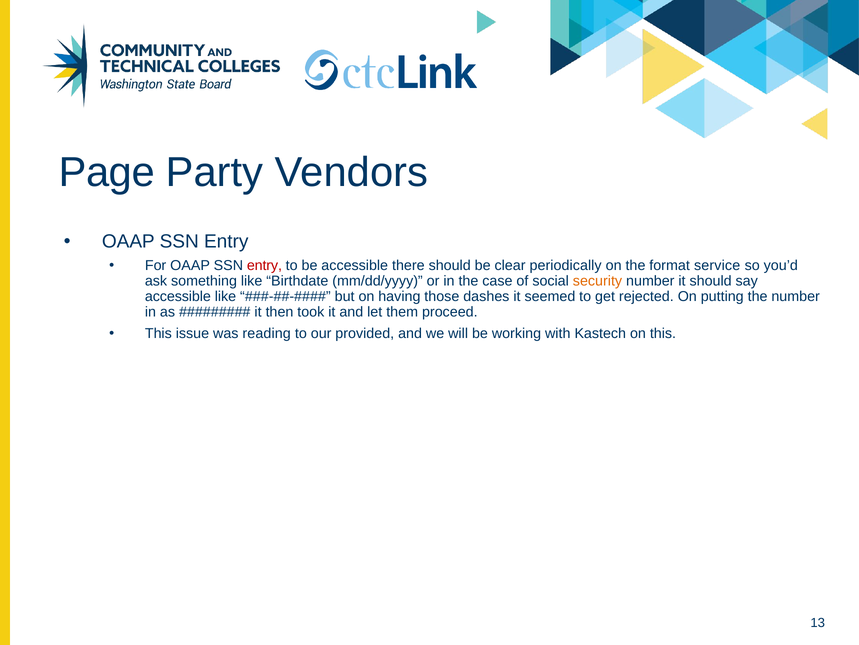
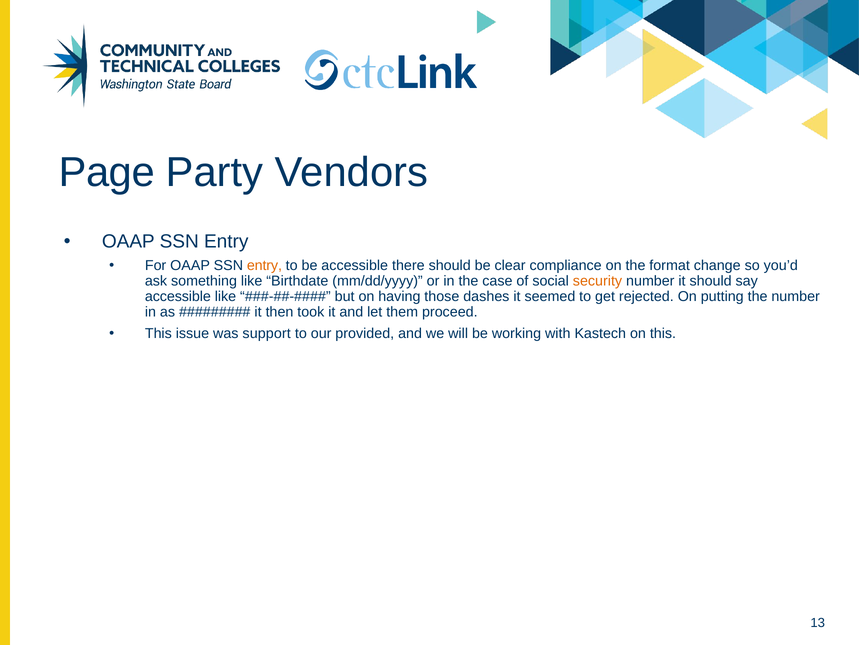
entry at (264, 265) colour: red -> orange
periodically: periodically -> compliance
service: service -> change
reading: reading -> support
